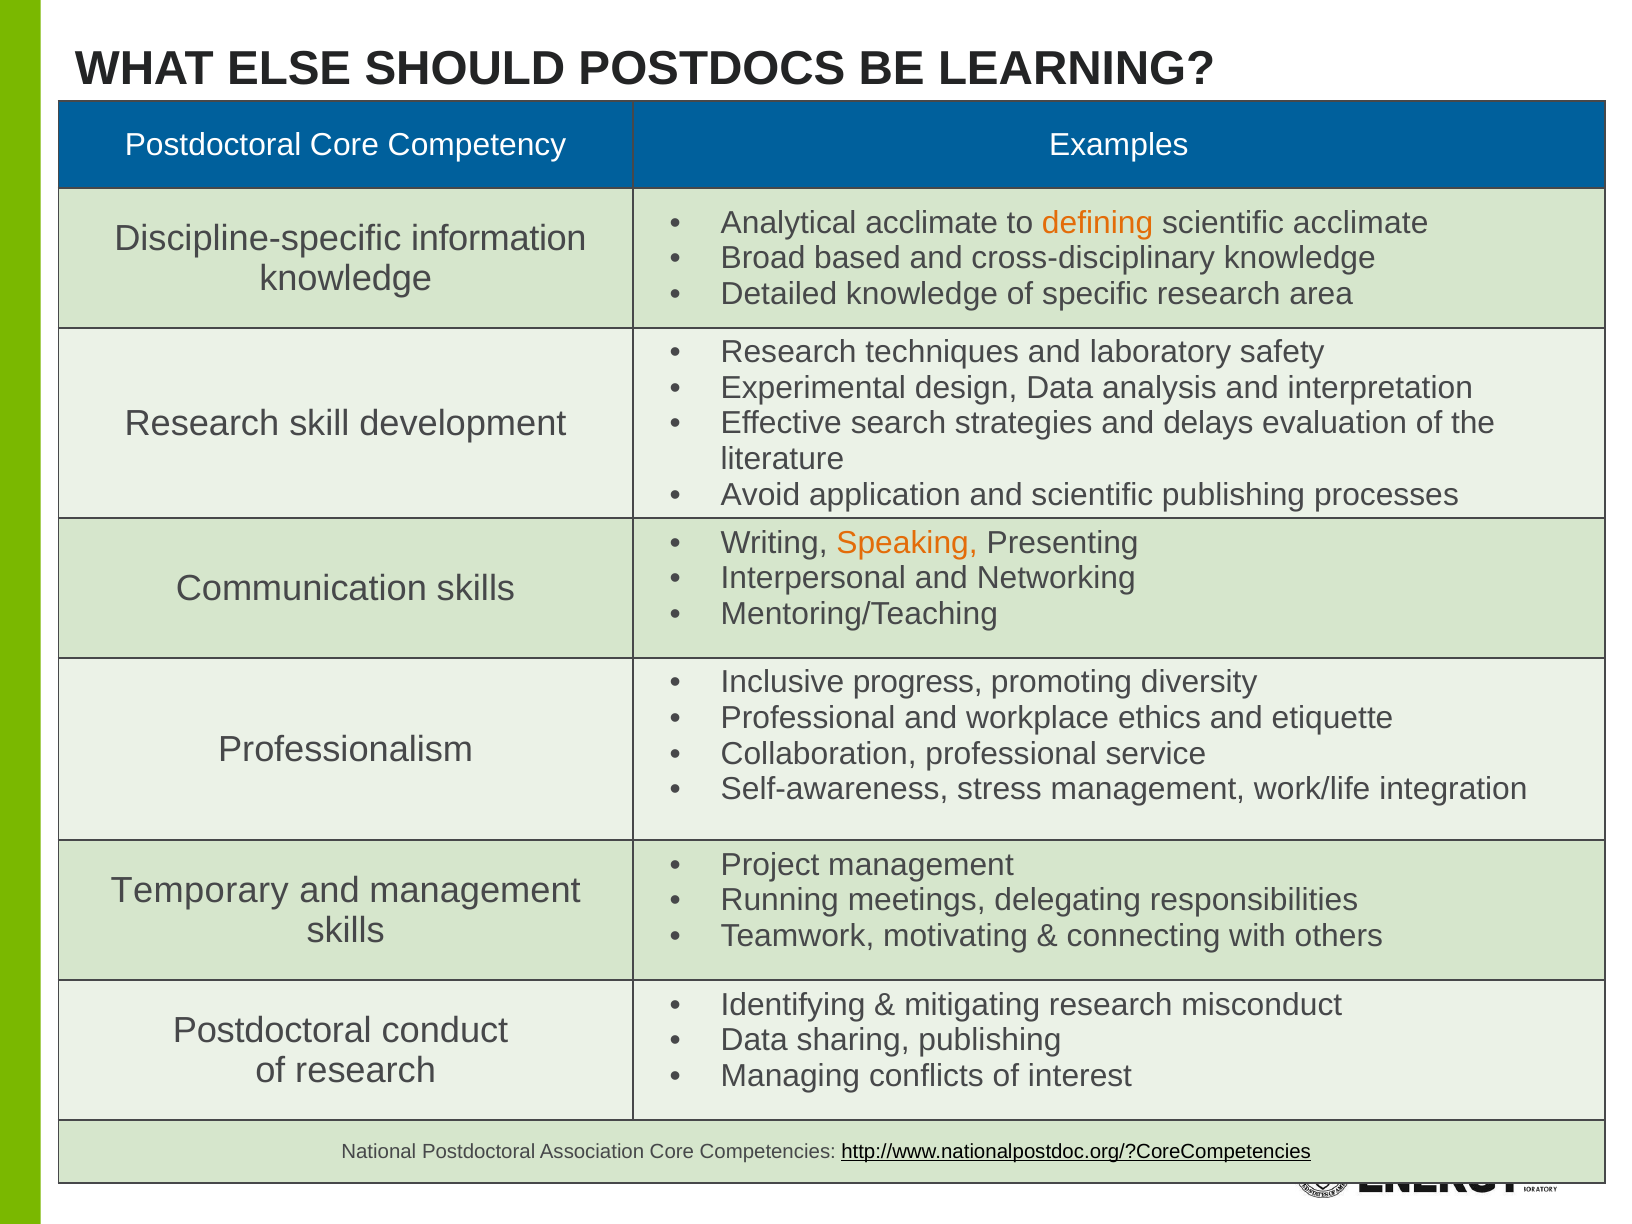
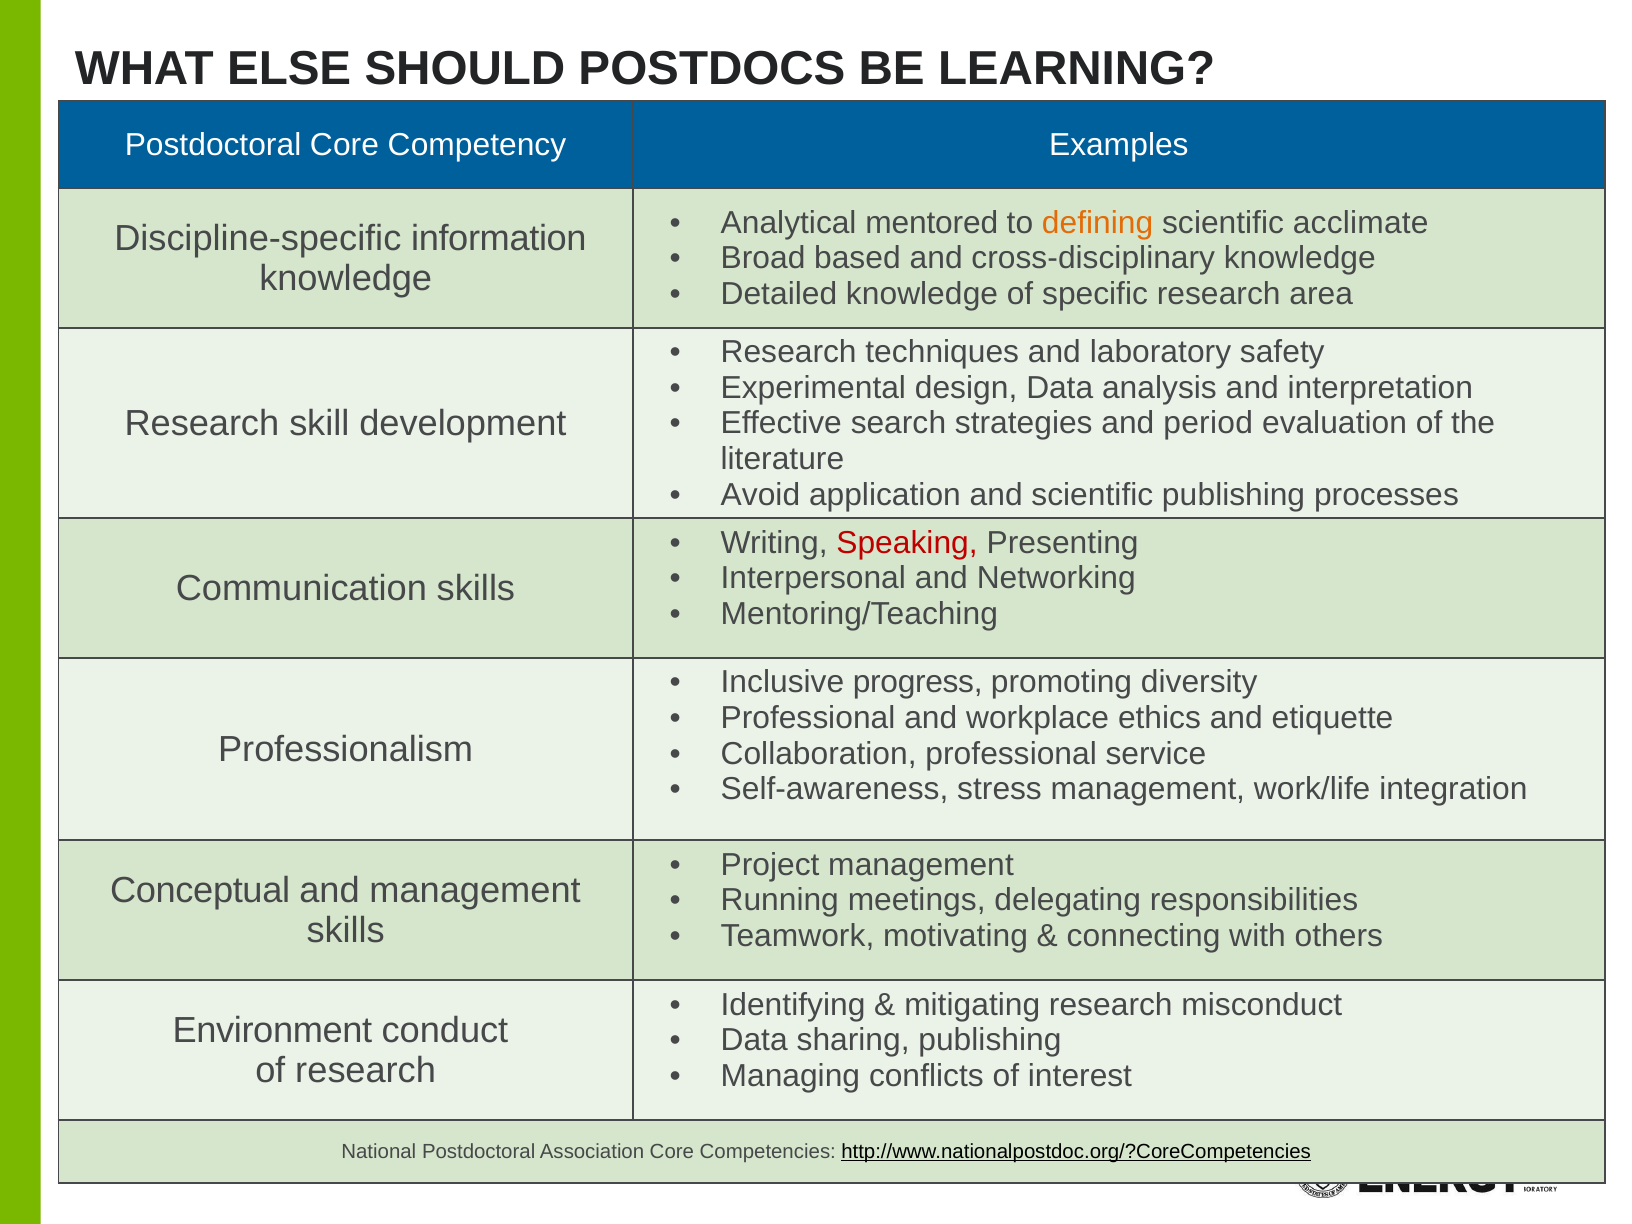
Analytical acclimate: acclimate -> mentored
delays: delays -> period
Speaking colour: orange -> red
Temporary: Temporary -> Conceptual
Postdoctoral at (272, 1030): Postdoctoral -> Environment
